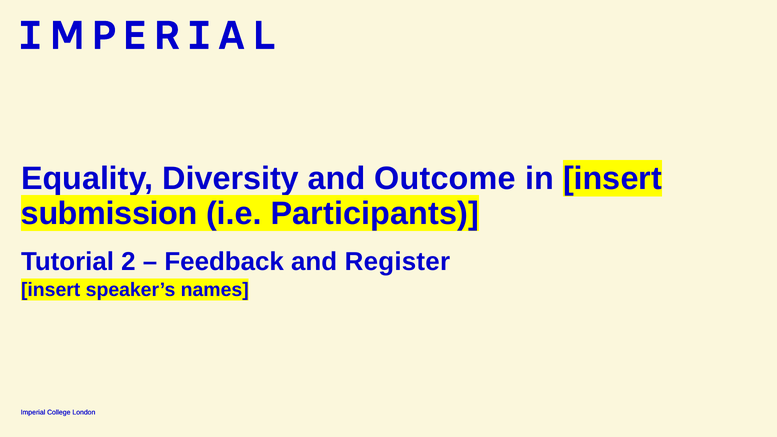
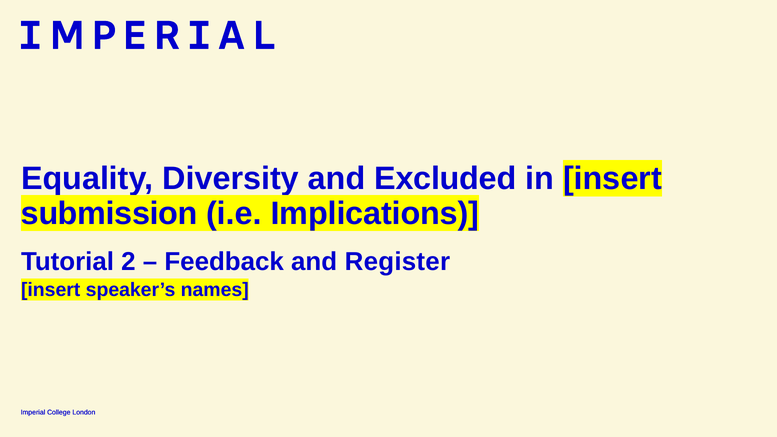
Outcome: Outcome -> Excluded
Participants: Participants -> Implications
